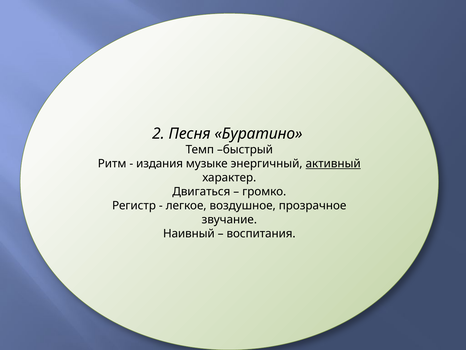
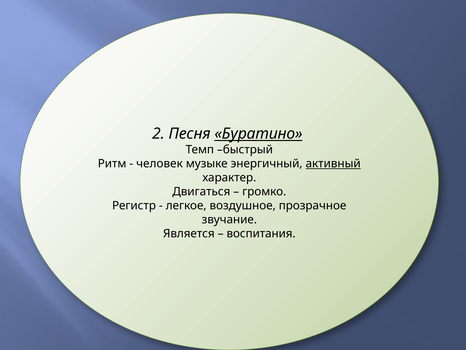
Буратино underline: none -> present
издания: издания -> человек
Наивный: Наивный -> Является
